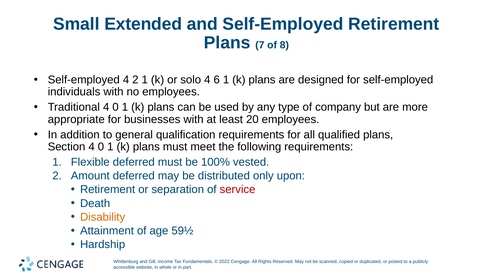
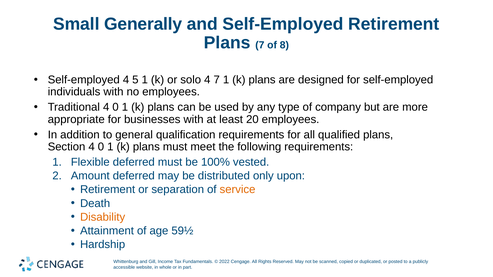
Extended: Extended -> Generally
4 2: 2 -> 5
4 6: 6 -> 7
service colour: red -> orange
